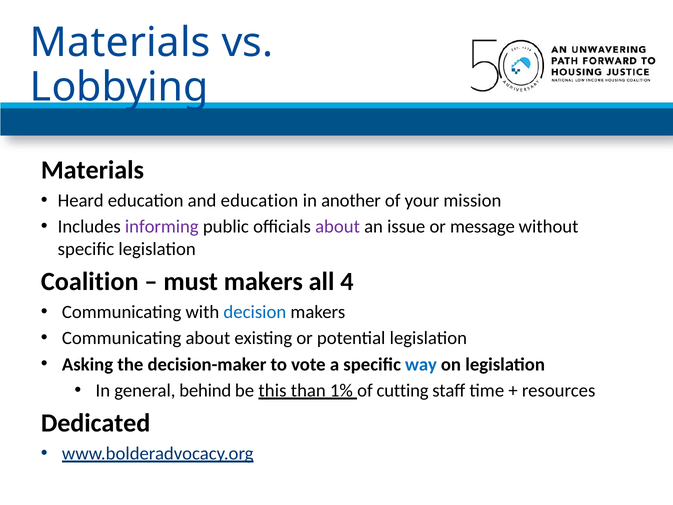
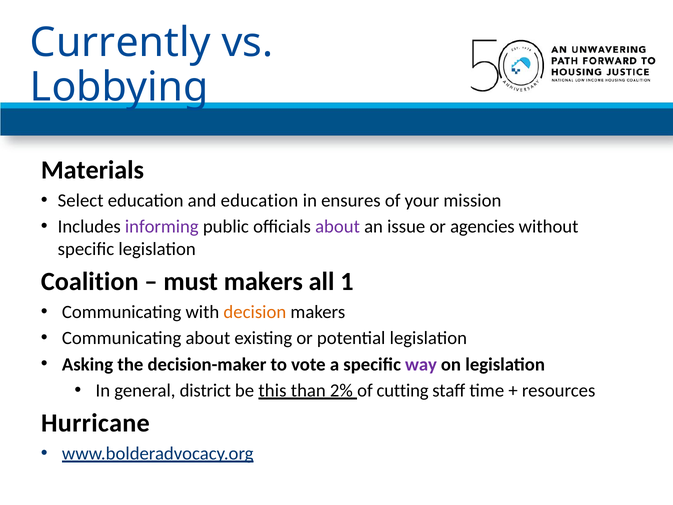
Materials at (120, 43): Materials -> Currently
Heard: Heard -> Select
another: another -> ensures
message: message -> agencies
4: 4 -> 1
decision colour: blue -> orange
way colour: blue -> purple
behind: behind -> district
1%: 1% -> 2%
Dedicated: Dedicated -> Hurricane
